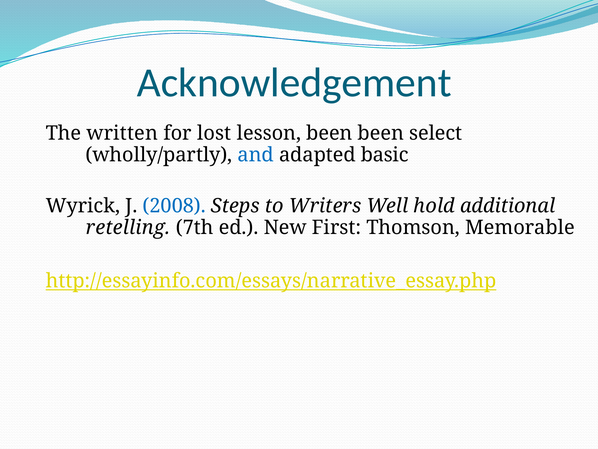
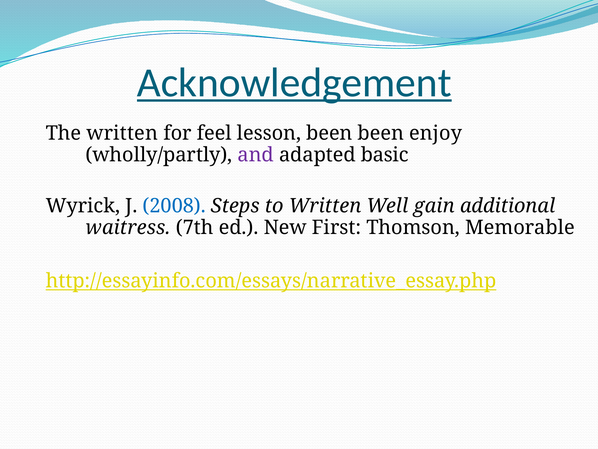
Acknowledgement underline: none -> present
lost: lost -> feel
select: select -> enjoy
and colour: blue -> purple
to Writers: Writers -> Written
hold: hold -> gain
retelling: retelling -> waitress
